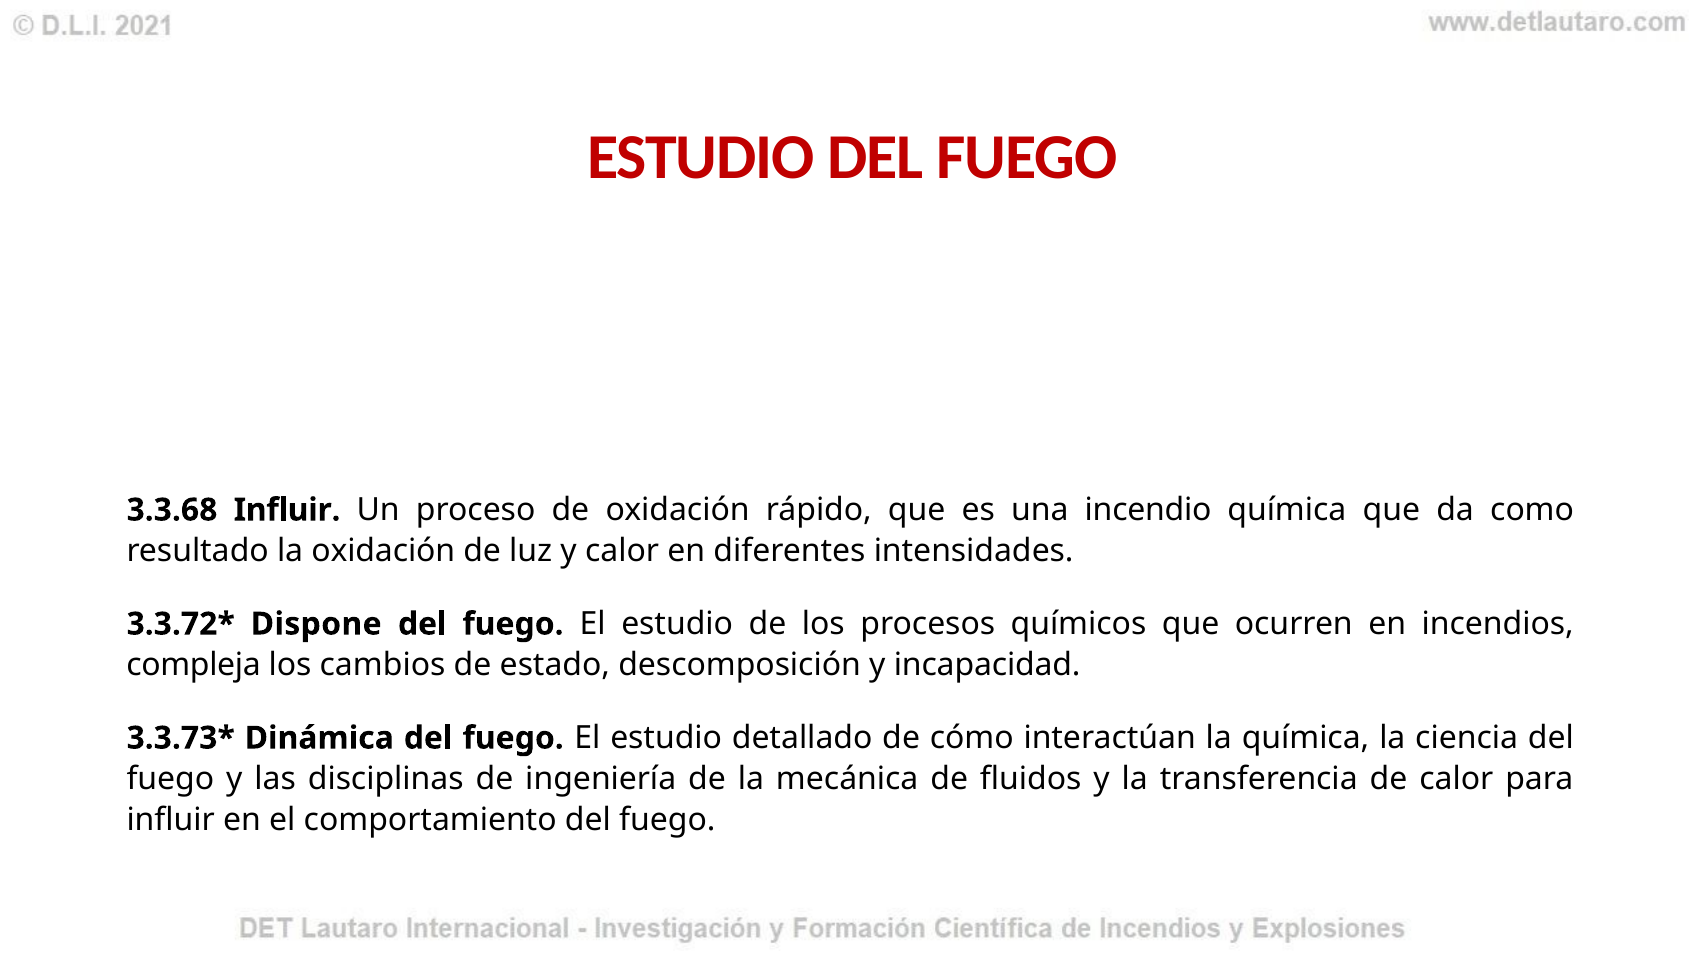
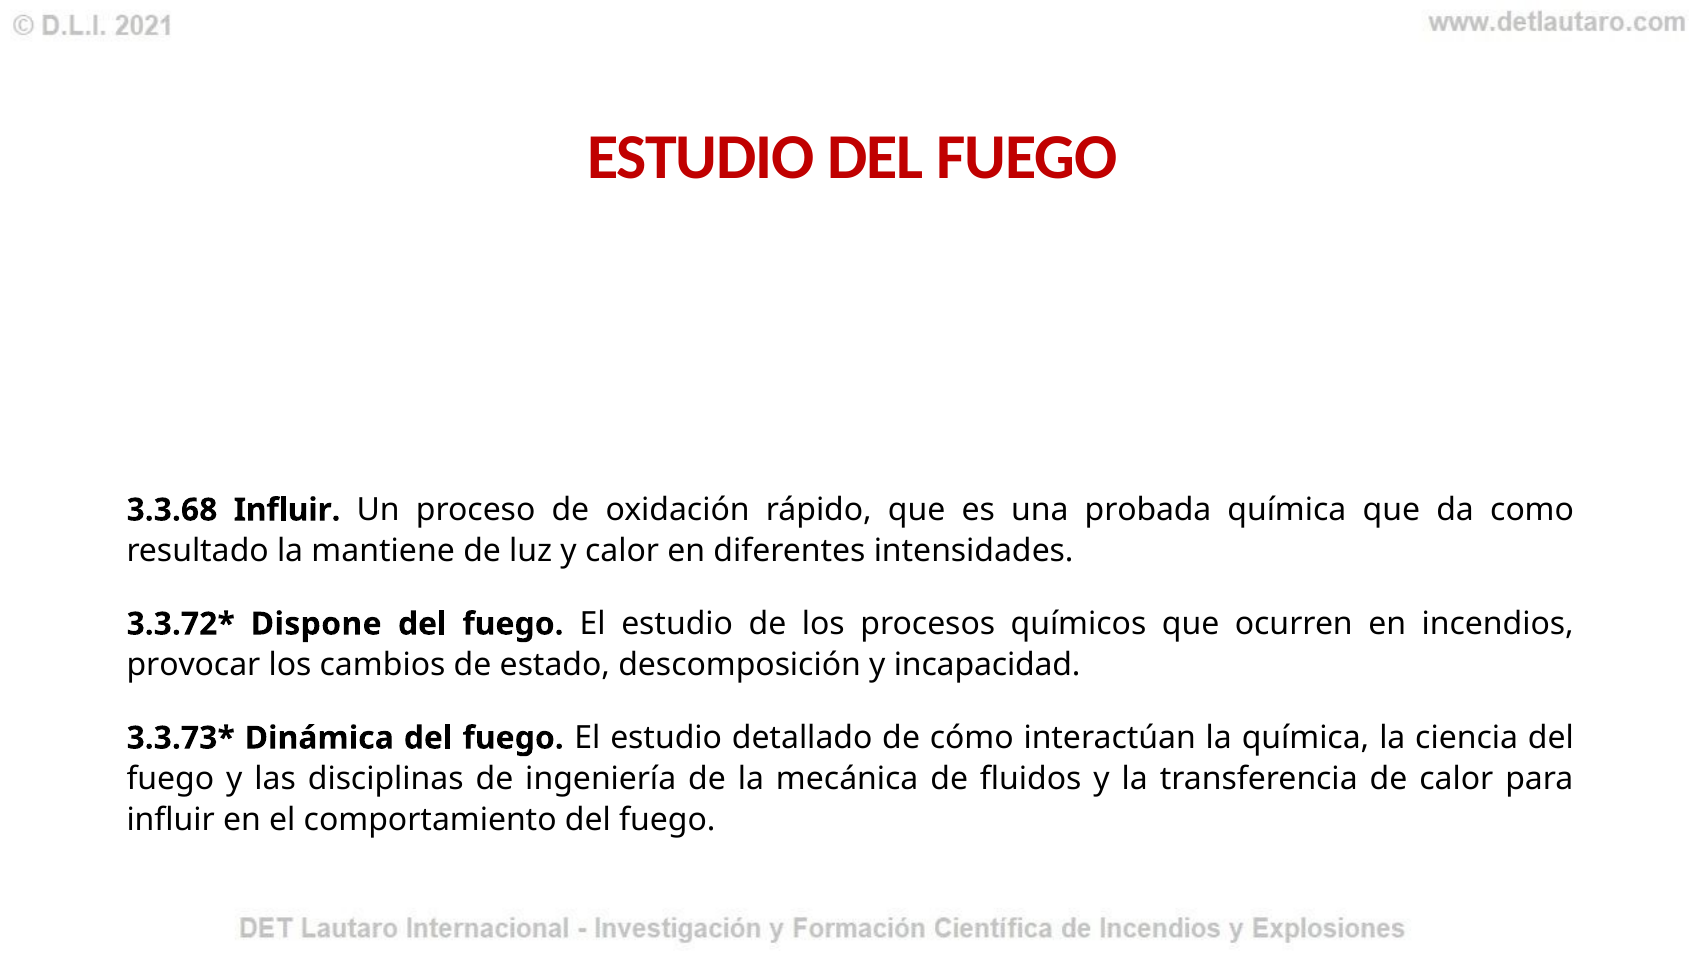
incendio: incendio -> probada
la oxidación: oxidación -> mantiene
compleja: compleja -> provocar
